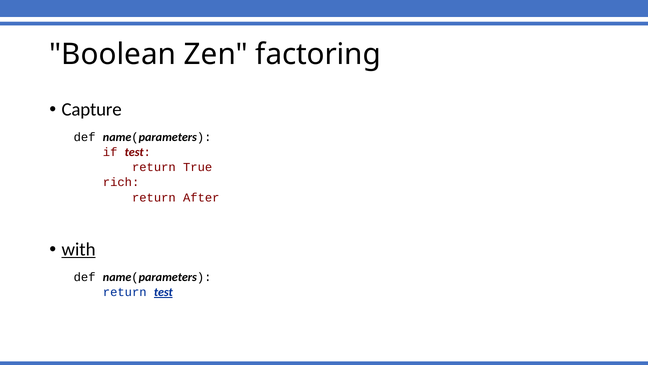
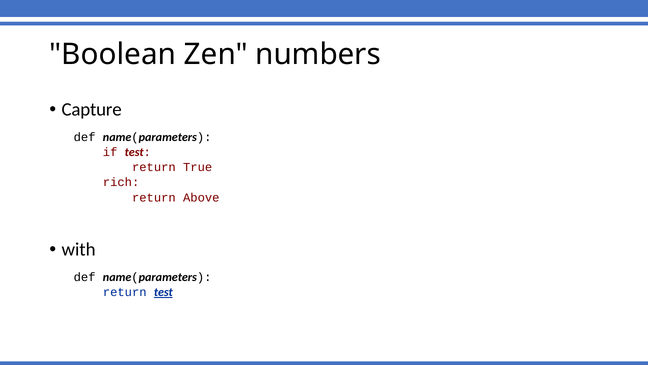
factoring: factoring -> numbers
After: After -> Above
with underline: present -> none
